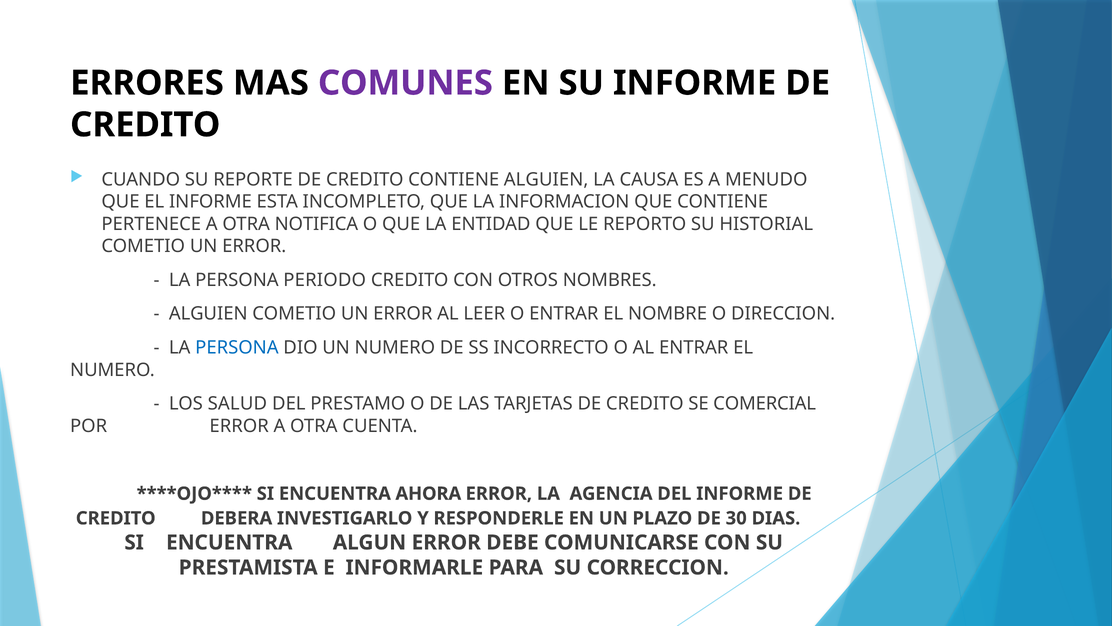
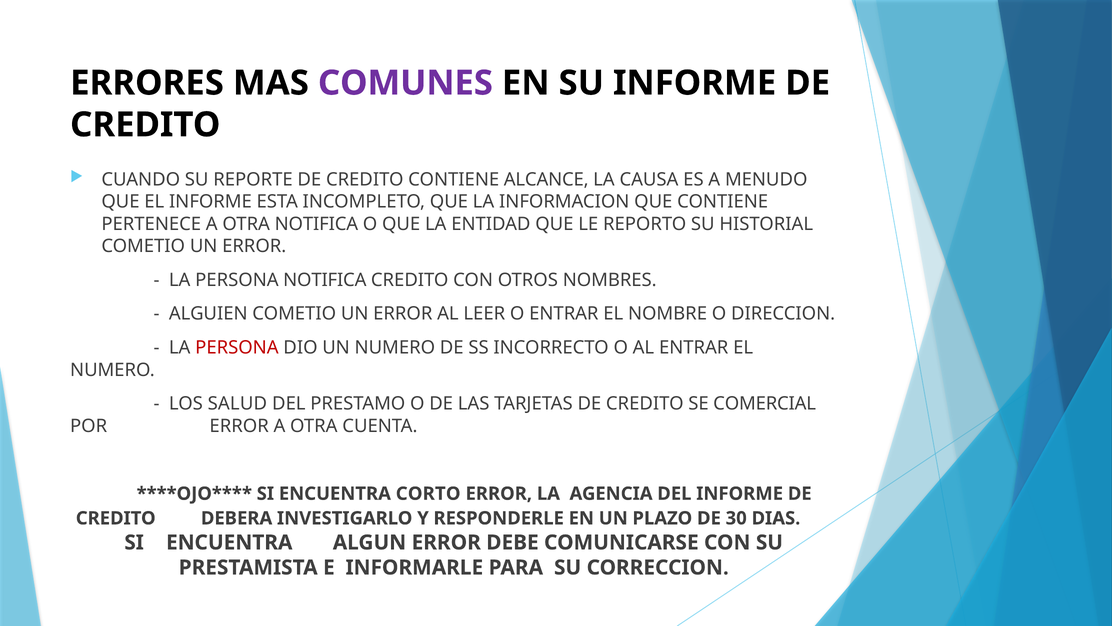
CONTIENE ALGUIEN: ALGUIEN -> ALCANCE
PERSONA PERIODO: PERIODO -> NOTIFICA
PERSONA at (237, 347) colour: blue -> red
AHORA: AHORA -> CORTO
